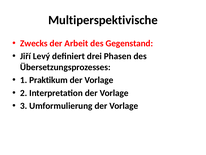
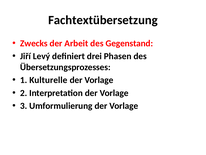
Multiperspektivische: Multiperspektivische -> Fachtextübersetzung
Praktikum: Praktikum -> Kulturelle
